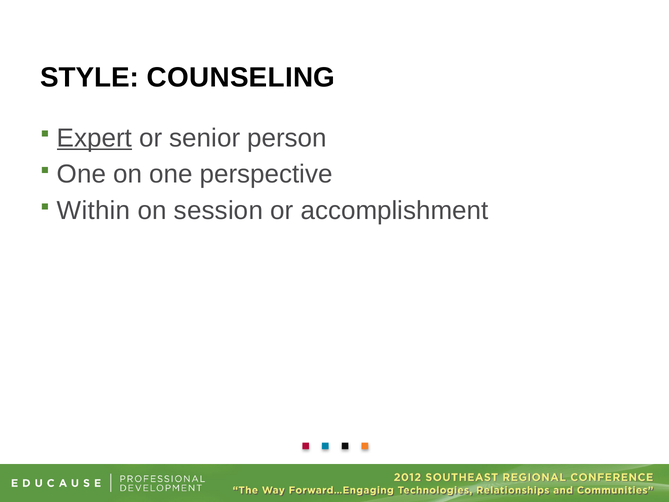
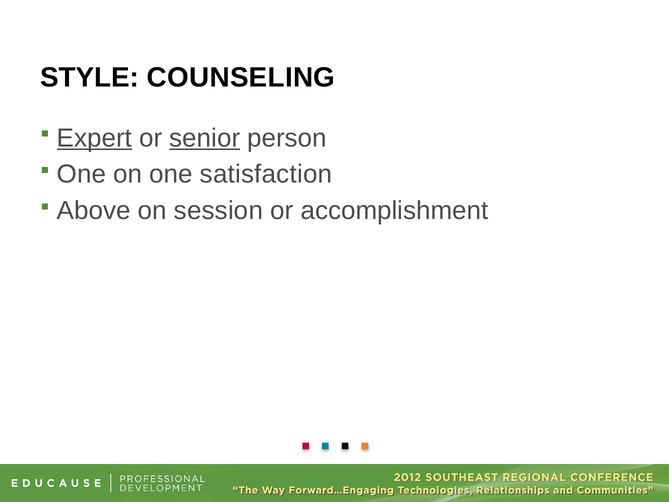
senior underline: none -> present
perspective: perspective -> satisfaction
Within: Within -> Above
